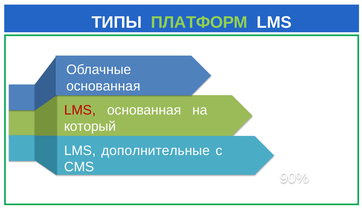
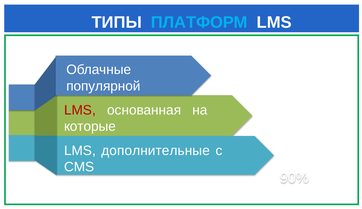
ПЛАТФОРМ colour: light green -> light blue
основанная at (103, 86): основанная -> популярной
который: который -> которые
